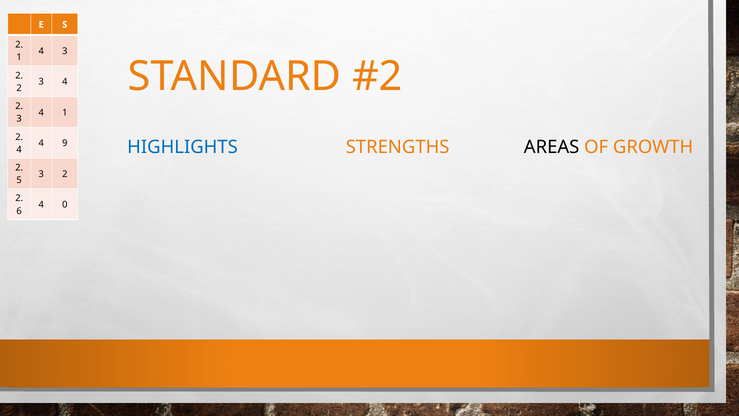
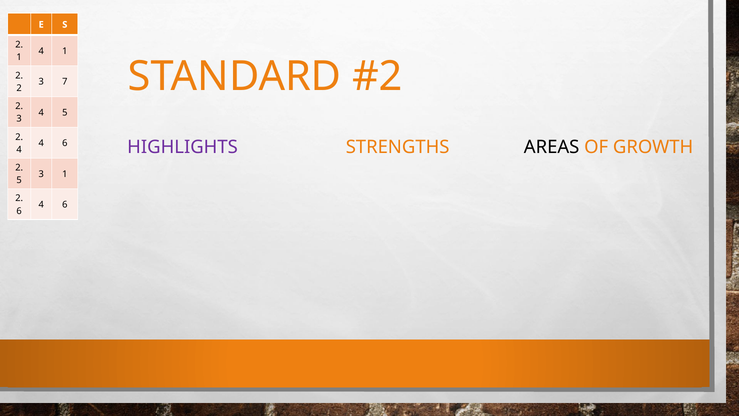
4 3: 3 -> 1
4 at (65, 82): 4 -> 7
4 1: 1 -> 5
9 at (65, 143): 9 -> 6
HIGHLIGHTS colour: blue -> purple
2 at (65, 174): 2 -> 1
0 at (65, 205): 0 -> 6
